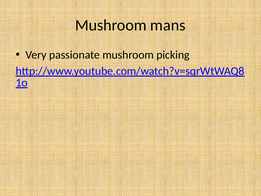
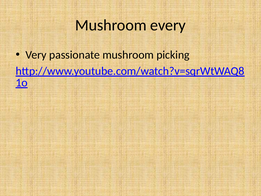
mans: mans -> every
